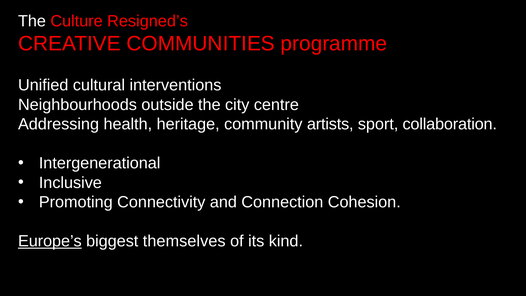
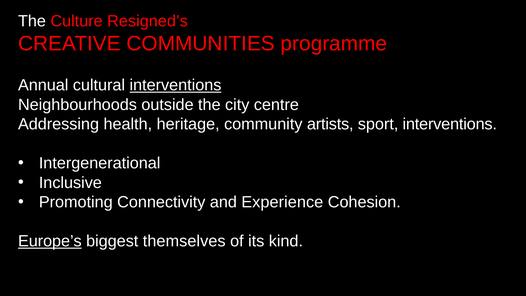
Unified: Unified -> Annual
interventions at (175, 85) underline: none -> present
sport collaboration: collaboration -> interventions
Connection: Connection -> Experience
